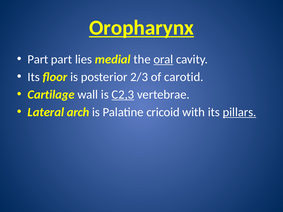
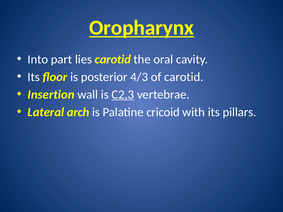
Part at (38, 59): Part -> Into
lies medial: medial -> carotid
oral underline: present -> none
2/3: 2/3 -> 4/3
Cartilage: Cartilage -> Insertion
pillars underline: present -> none
